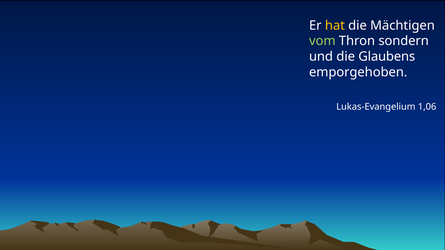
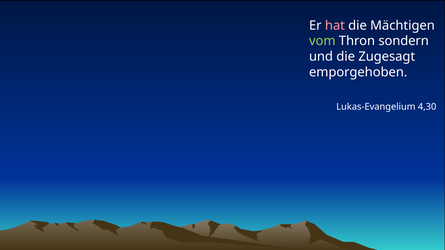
hat colour: yellow -> pink
Glaubens: Glaubens -> Zugesagt
1,06: 1,06 -> 4,30
